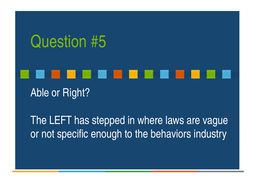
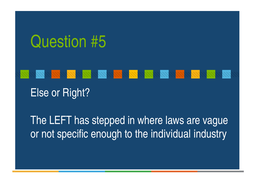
Able: Able -> Else
behaviors: behaviors -> individual
